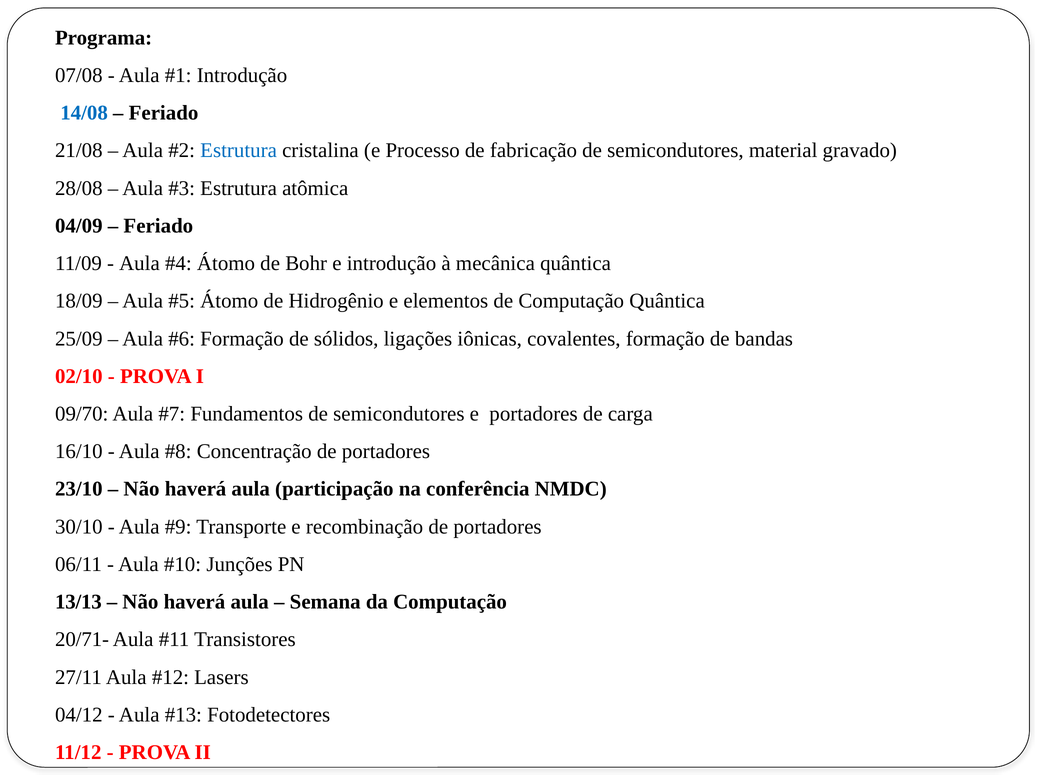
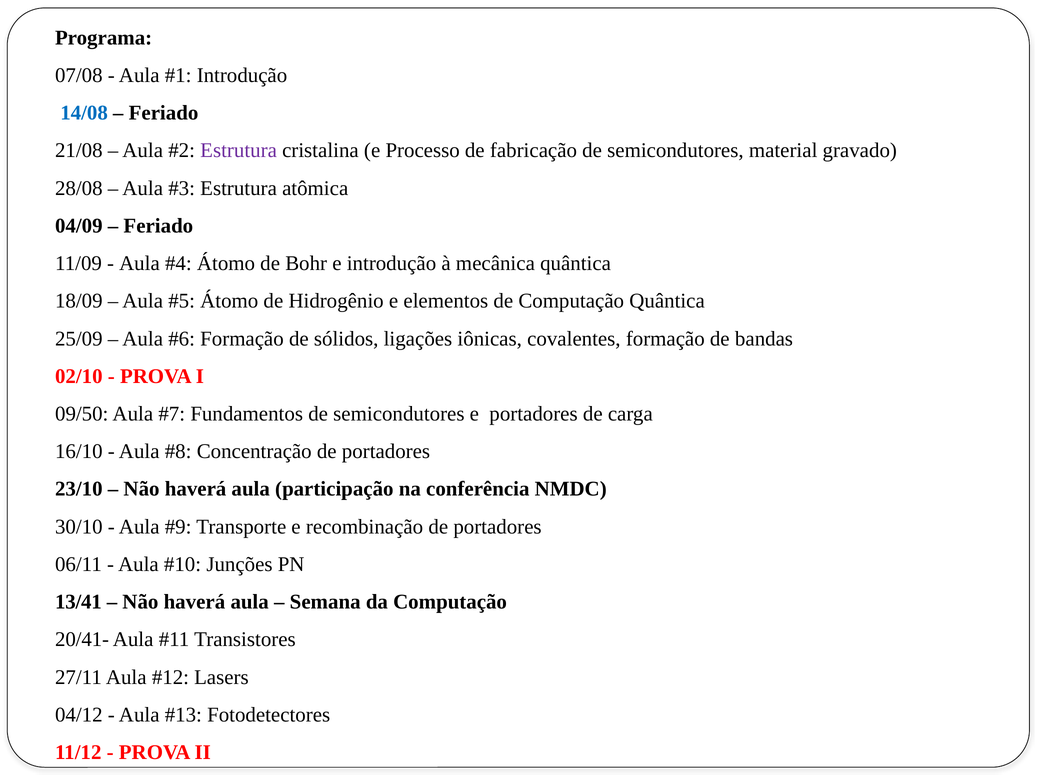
Estrutura at (239, 150) colour: blue -> purple
09/70: 09/70 -> 09/50
13/13: 13/13 -> 13/41
20/71-: 20/71- -> 20/41-
